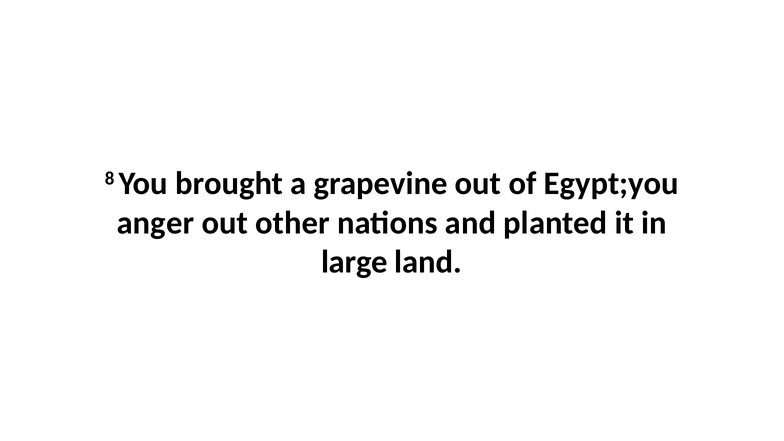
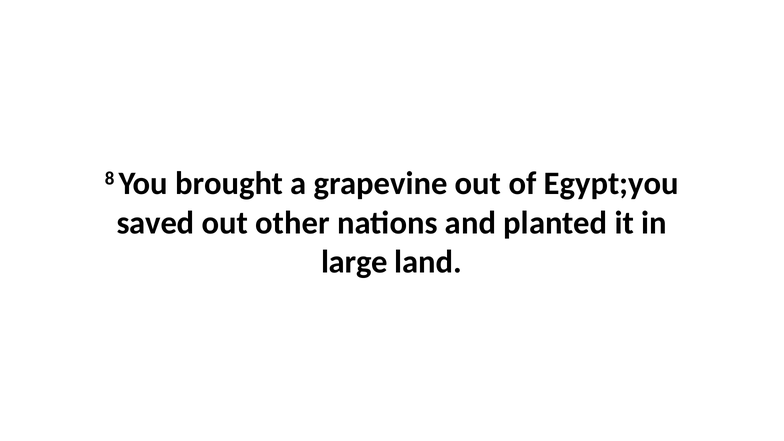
anger: anger -> saved
